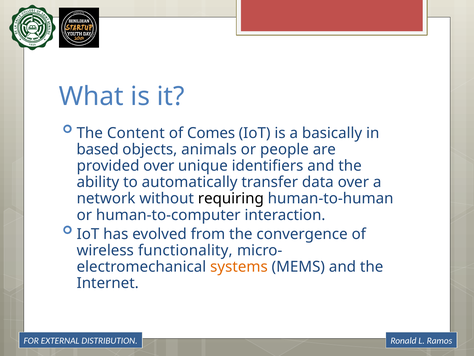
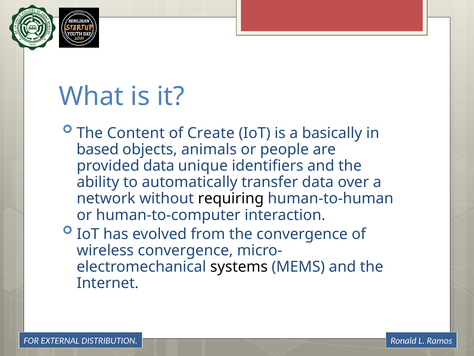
Comes: Comes -> Create
provided over: over -> data
wireless functionality: functionality -> convergence
systems colour: orange -> black
